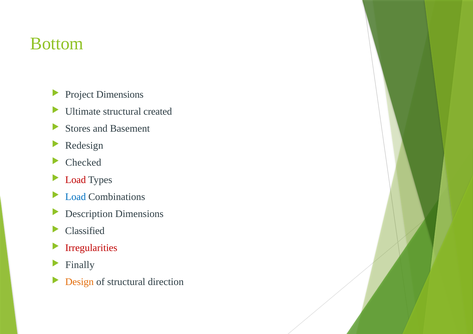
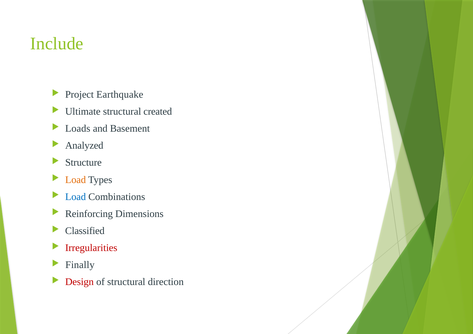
Bottom: Bottom -> Include
Project Dimensions: Dimensions -> Earthquake
Stores: Stores -> Loads
Redesign: Redesign -> Analyzed
Checked: Checked -> Structure
Load at (76, 180) colour: red -> orange
Description: Description -> Reinforcing
Design colour: orange -> red
